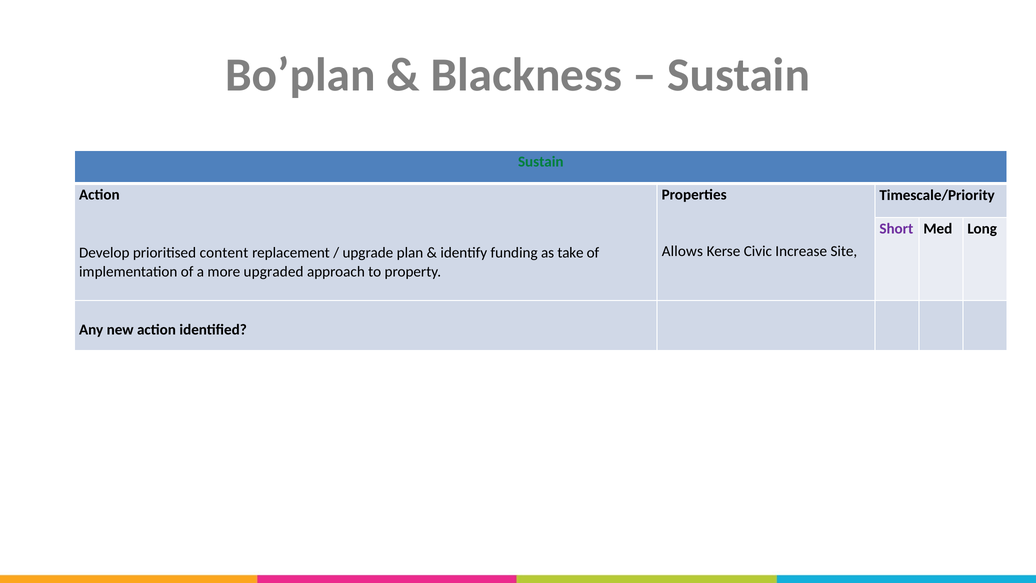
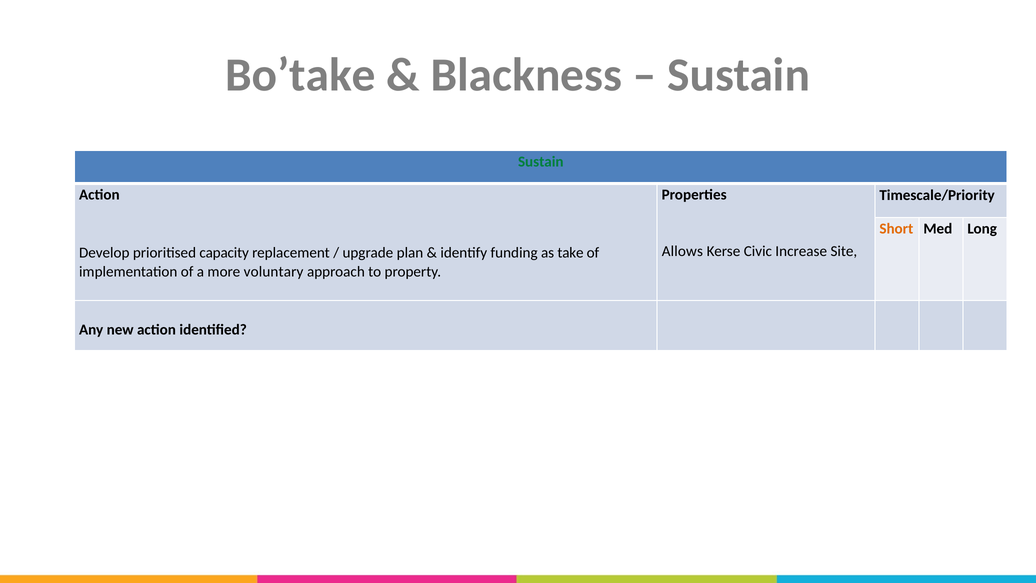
Bo’plan: Bo’plan -> Bo’take
Short colour: purple -> orange
content: content -> capacity
upgraded: upgraded -> voluntary
